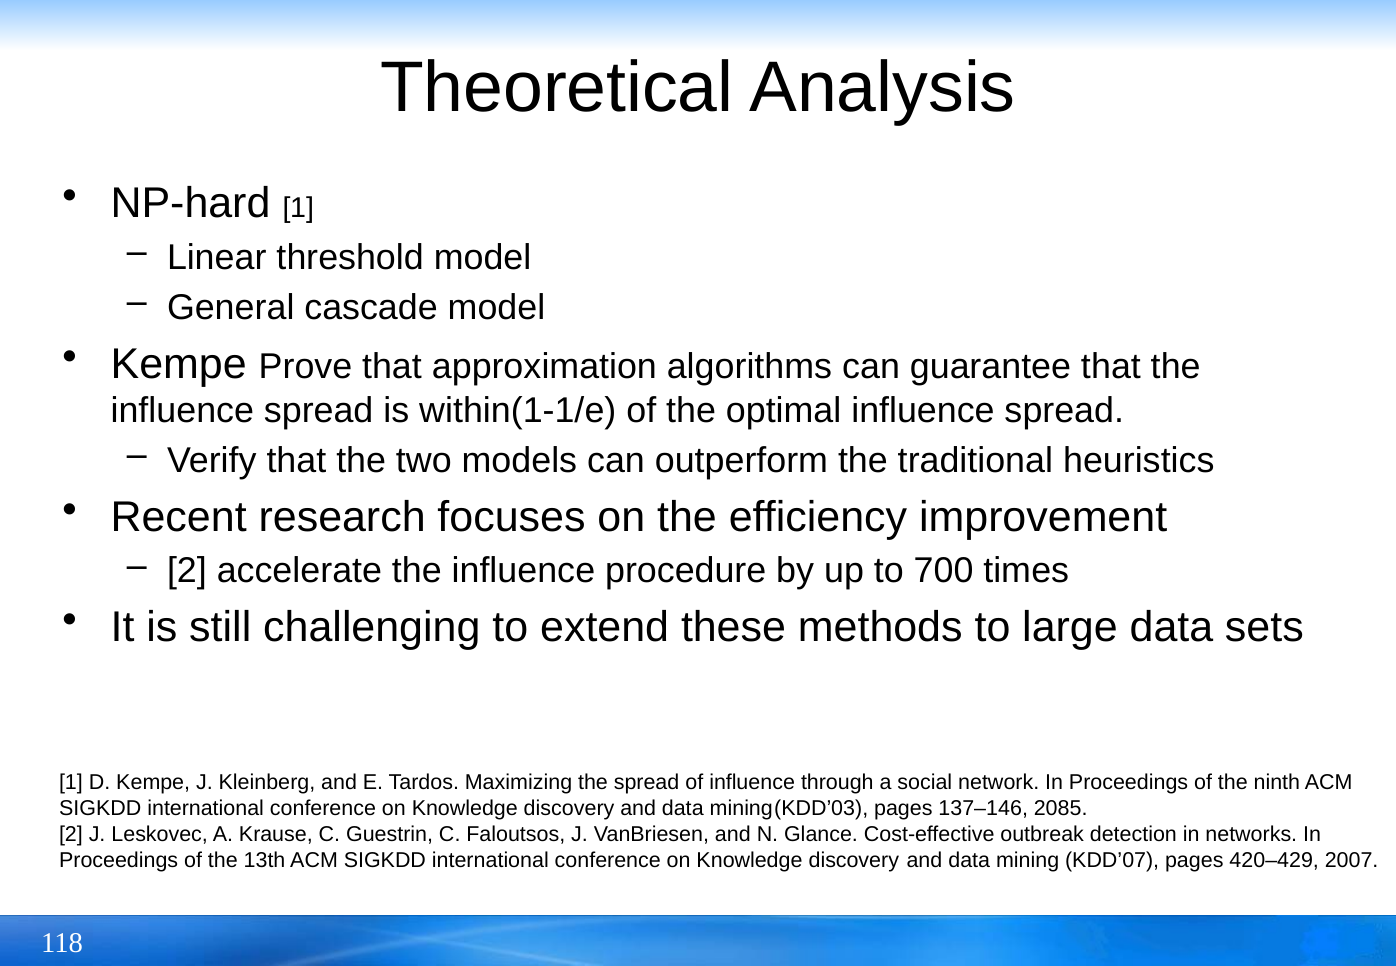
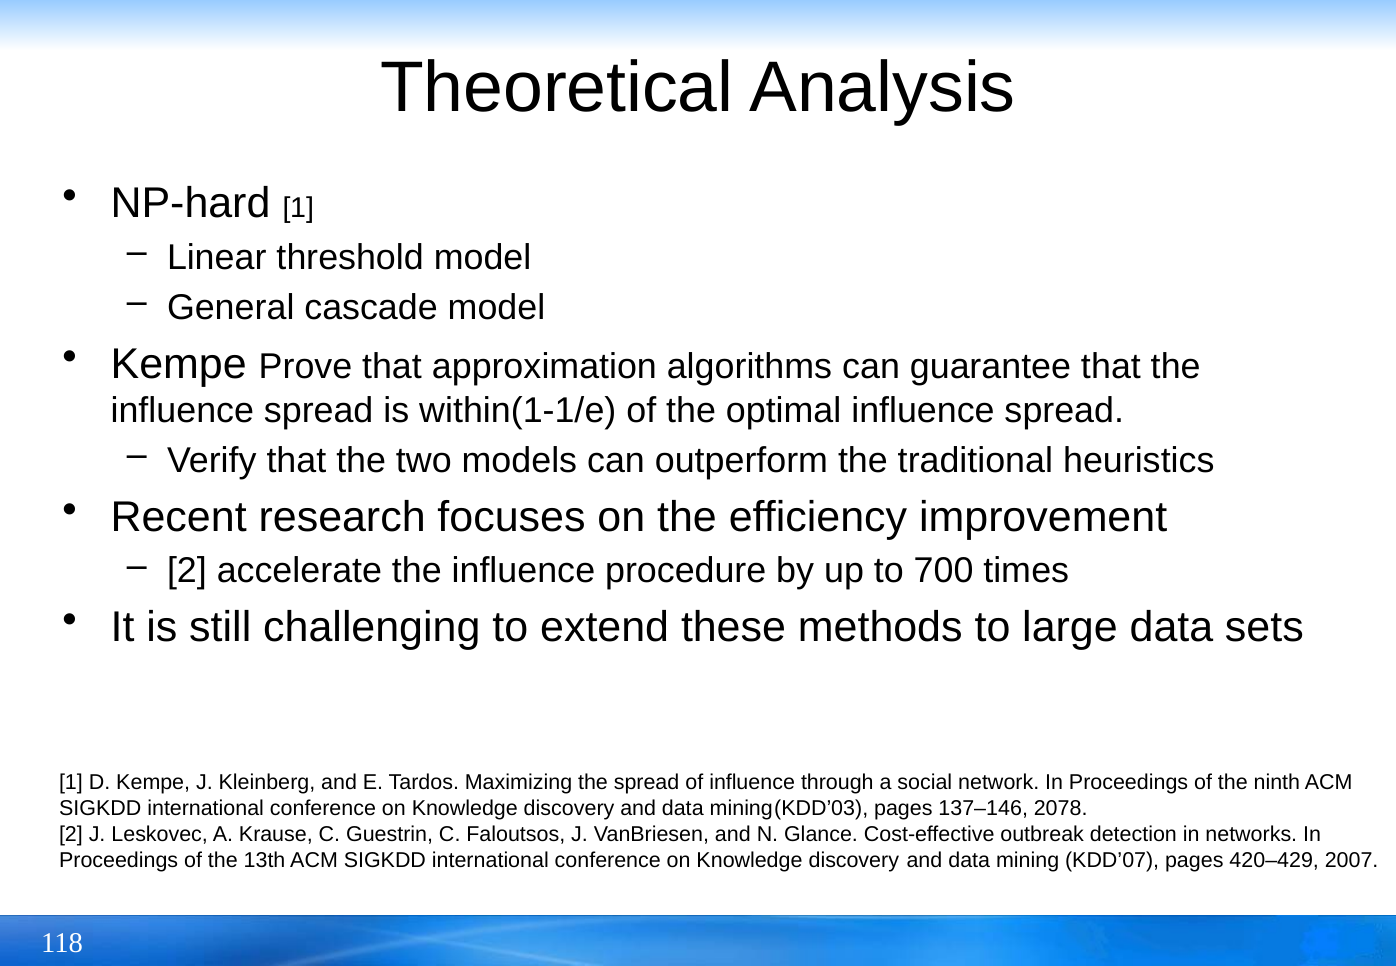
2085: 2085 -> 2078
